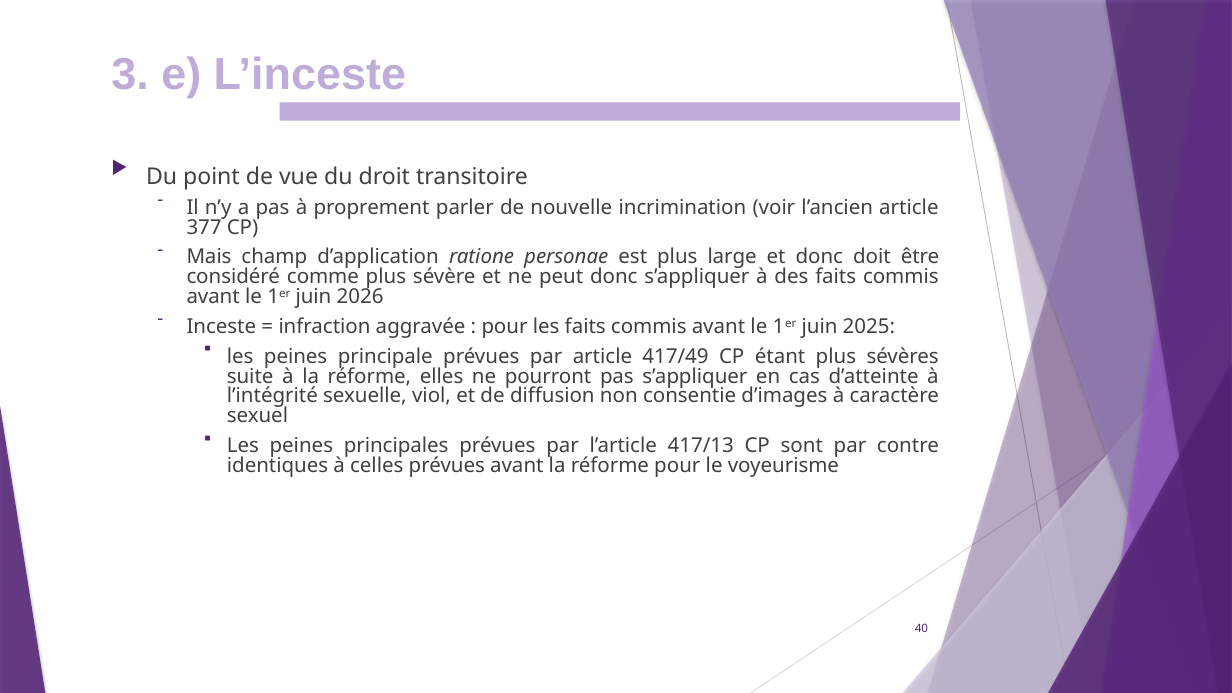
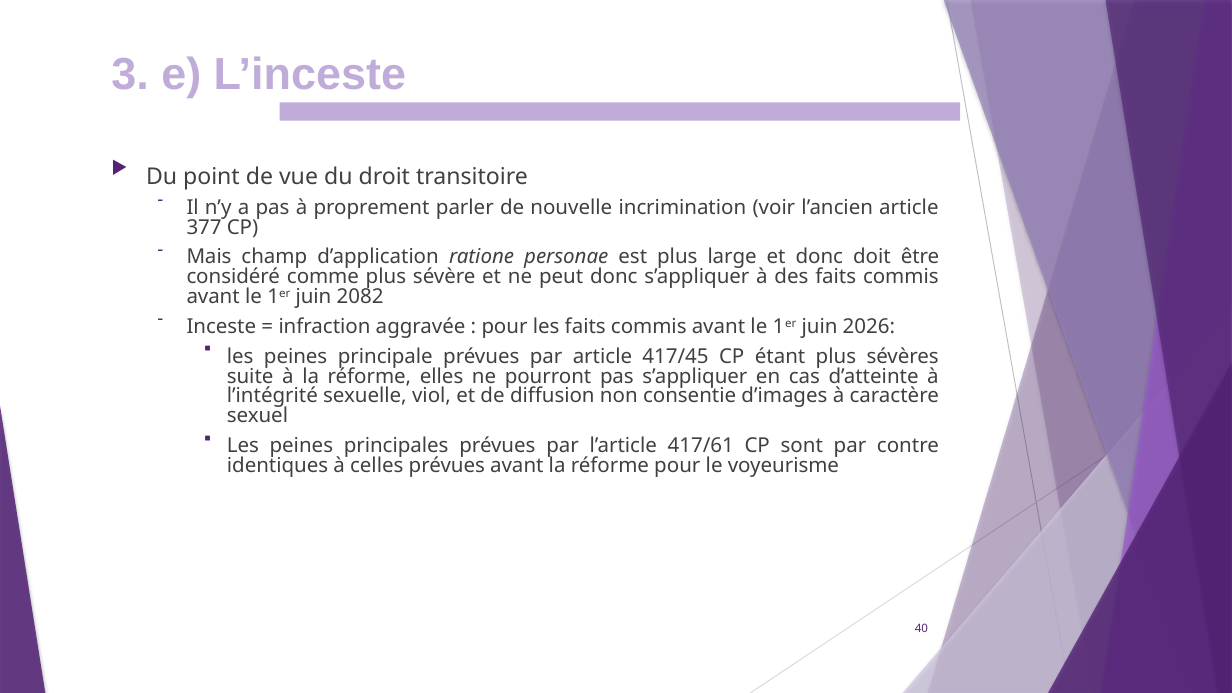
2026: 2026 -> 2082
2025: 2025 -> 2026
417/49: 417/49 -> 417/45
417/13: 417/13 -> 417/61
